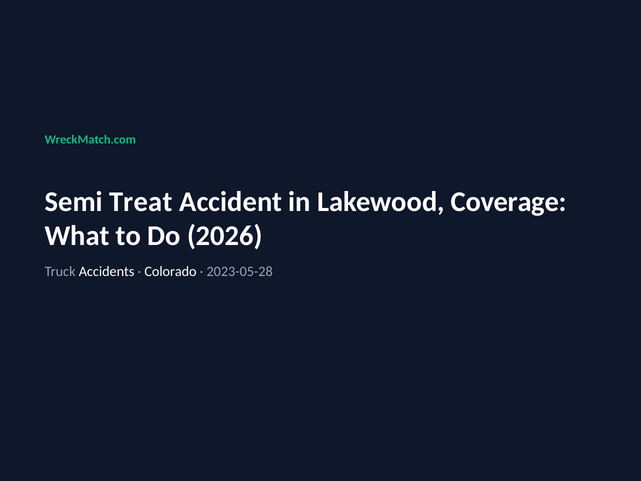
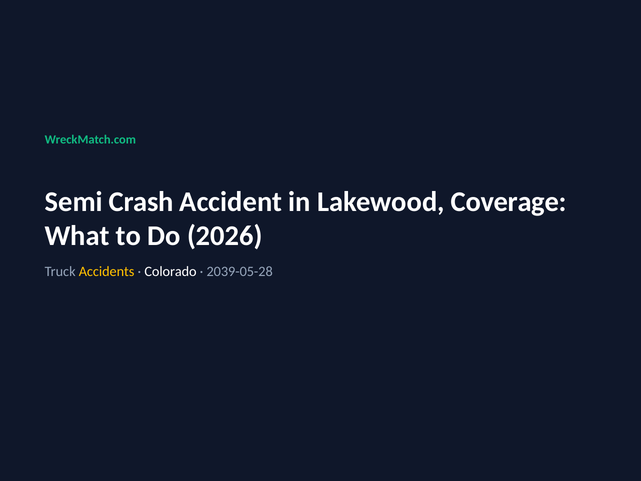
Treat: Treat -> Crash
Accidents colour: white -> yellow
2023-05-28: 2023-05-28 -> 2039-05-28
